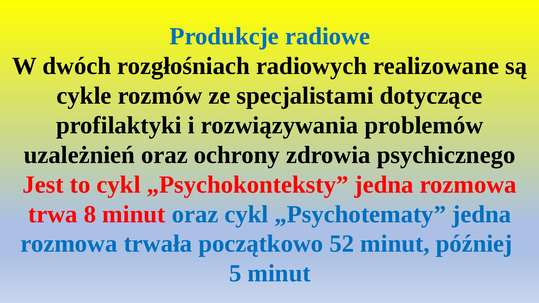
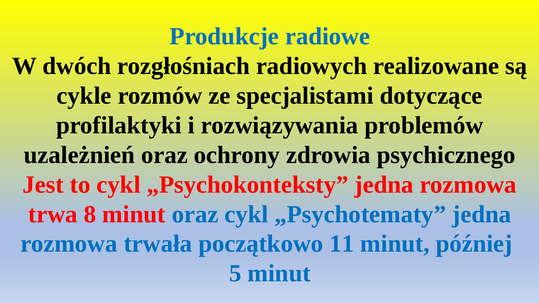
52: 52 -> 11
